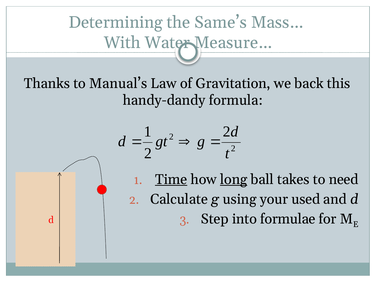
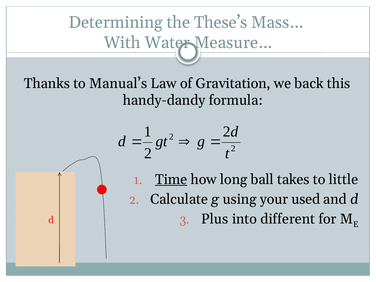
Same’s: Same’s -> These’s
long underline: present -> none
need: need -> little
Step: Step -> Plus
formulae: formulae -> different
